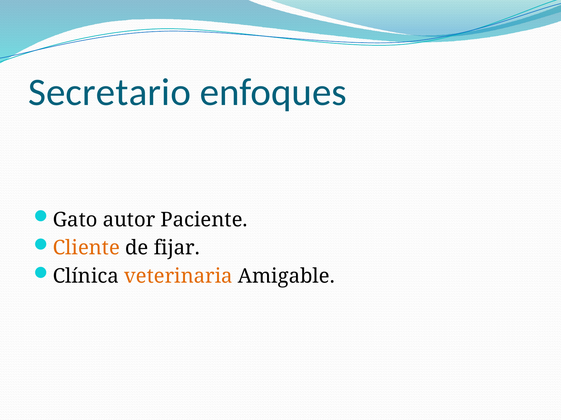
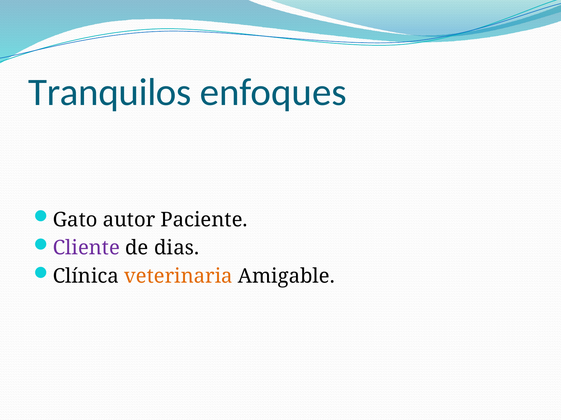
Secretario: Secretario -> Tranquilos
Cliente colour: orange -> purple
fijar: fijar -> dias
